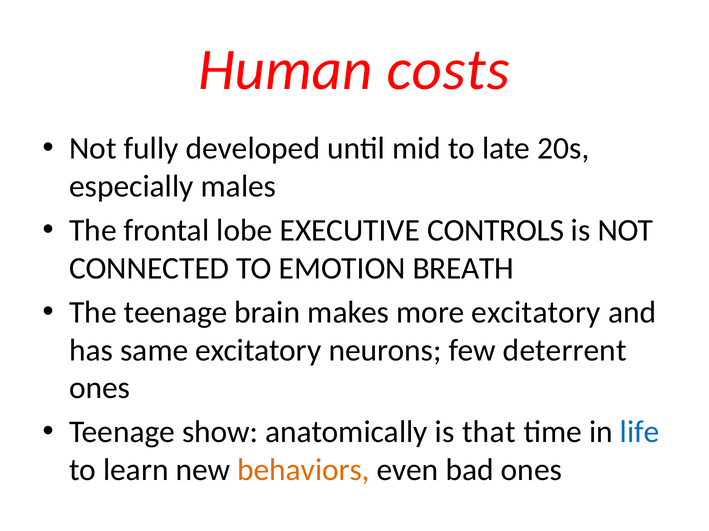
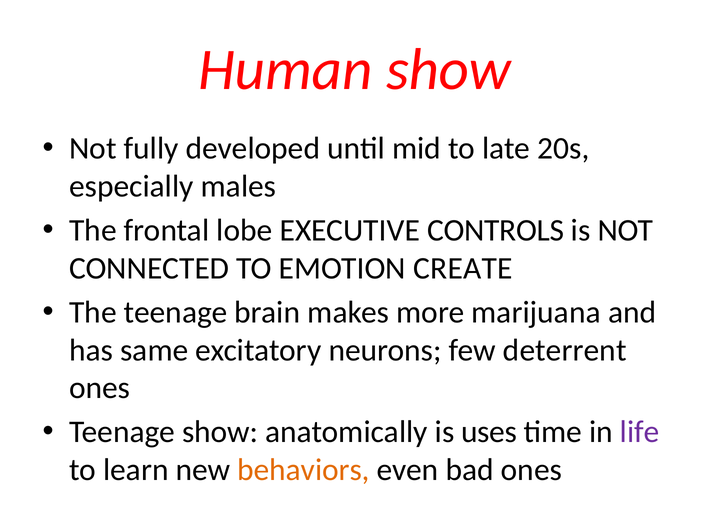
Human costs: costs -> show
BREATH: BREATH -> CREATE
more excitatory: excitatory -> marijuana
that: that -> uses
life colour: blue -> purple
